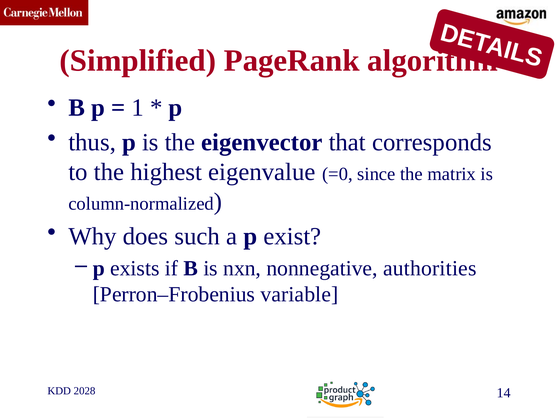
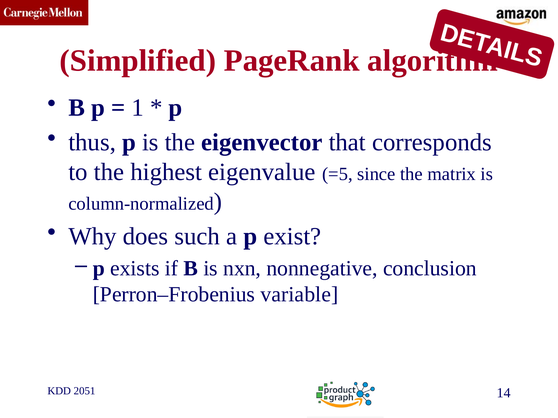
=0: =0 -> =5
authorities: authorities -> conclusion
2028: 2028 -> 2051
